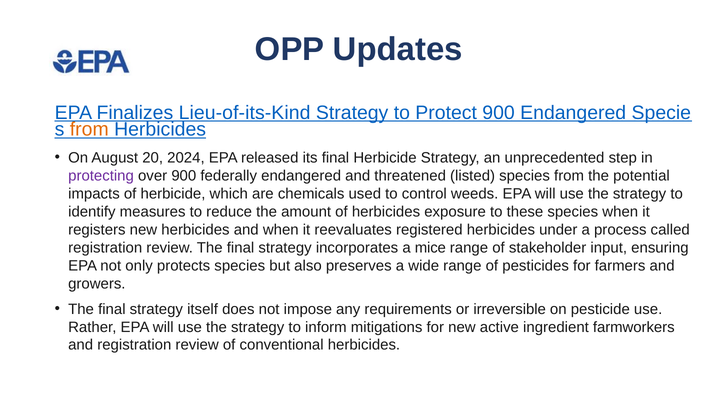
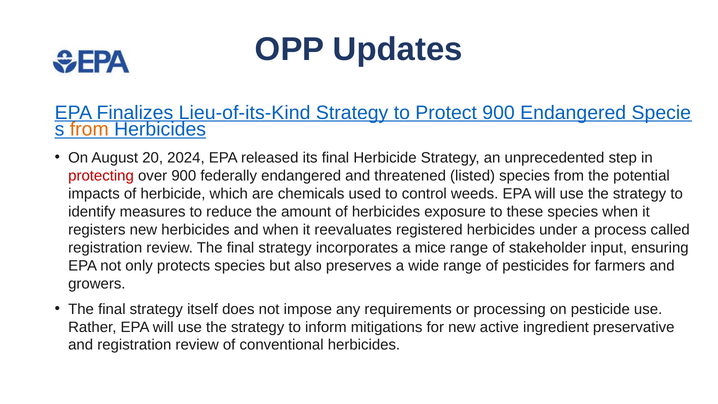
protecting colour: purple -> red
irreversible: irreversible -> processing
farmworkers: farmworkers -> preservative
